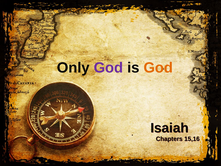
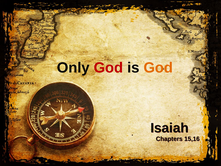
God at (108, 68) colour: purple -> red
